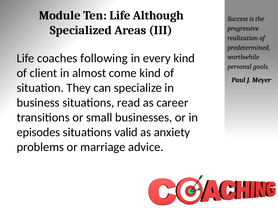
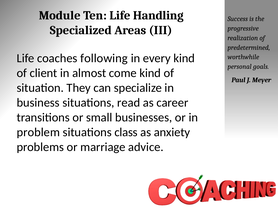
Although: Although -> Handling
episodes: episodes -> problem
valid: valid -> class
